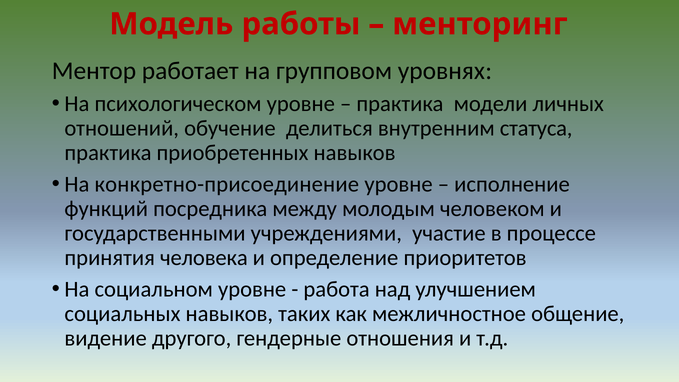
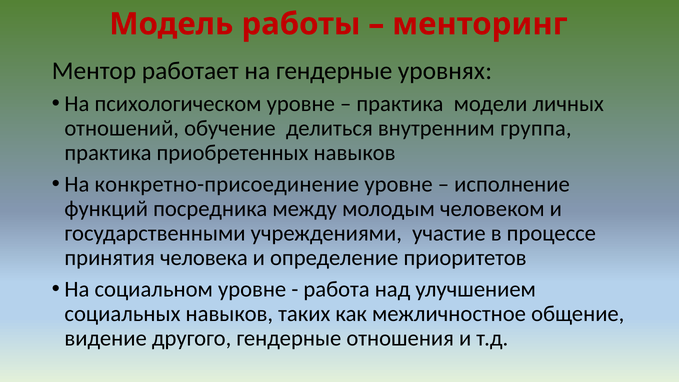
на групповом: групповом -> гендерные
статуса: статуса -> группа
